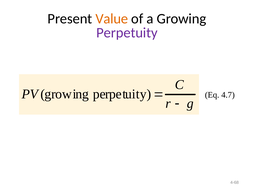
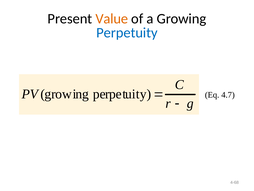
Perpetuity at (127, 33) colour: purple -> blue
